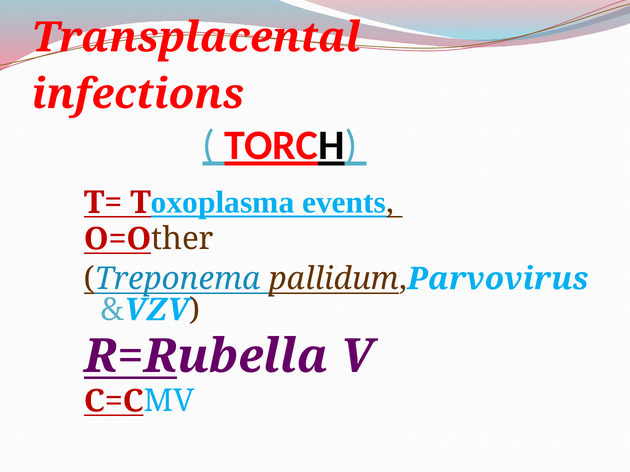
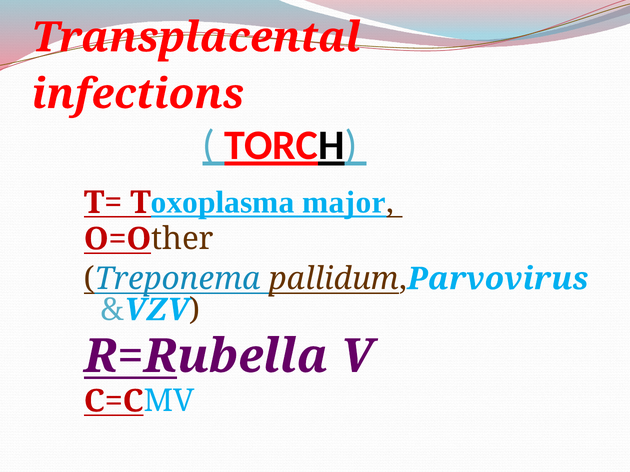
events: events -> major
